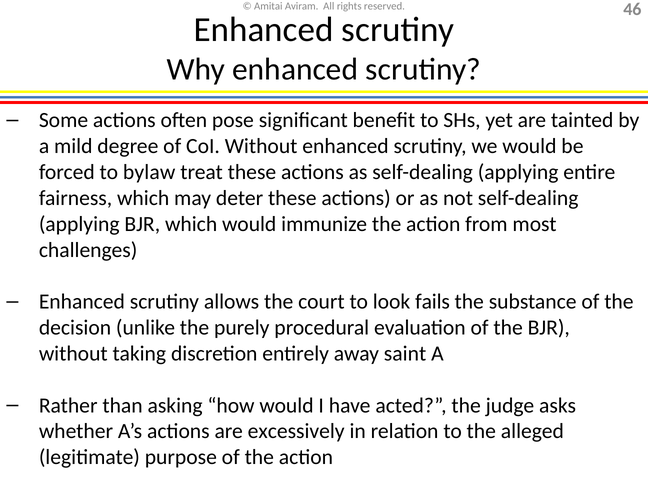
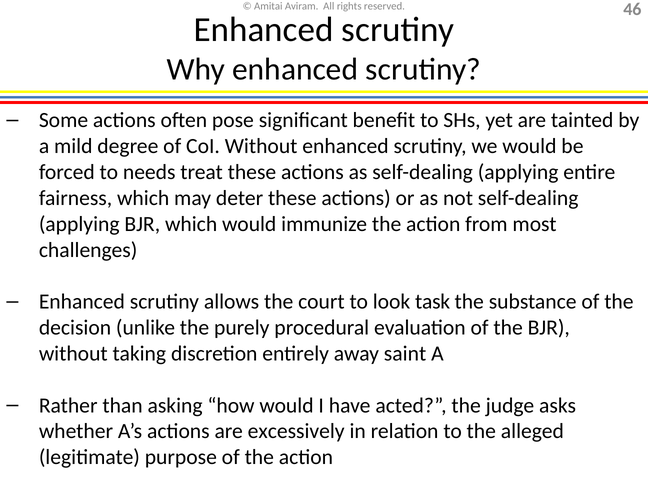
bylaw: bylaw -> needs
fails: fails -> task
